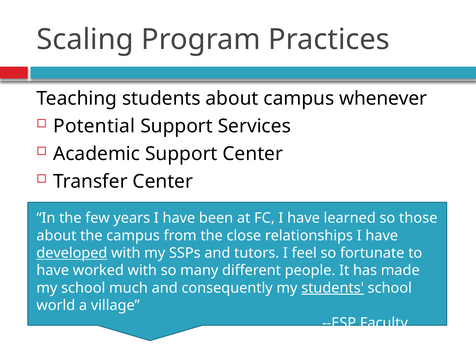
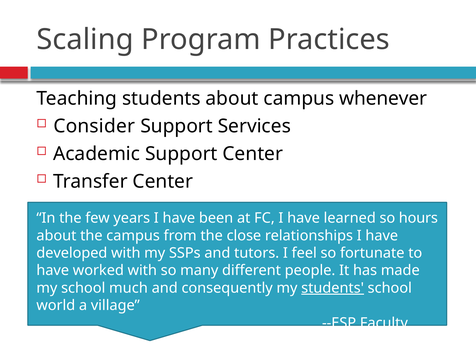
Potential: Potential -> Consider
those: those -> hours
developed underline: present -> none
